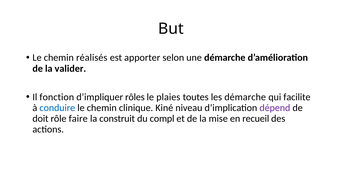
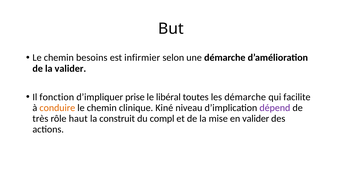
réalisés: réalisés -> besoins
apporter: apporter -> infirmier
rôles: rôles -> prise
plaies: plaies -> libéral
conduire colour: blue -> orange
doit: doit -> très
faire: faire -> haut
en recueil: recueil -> valider
